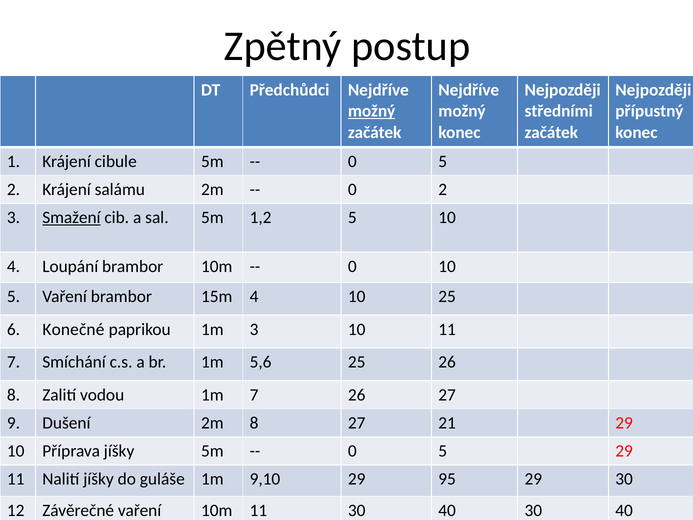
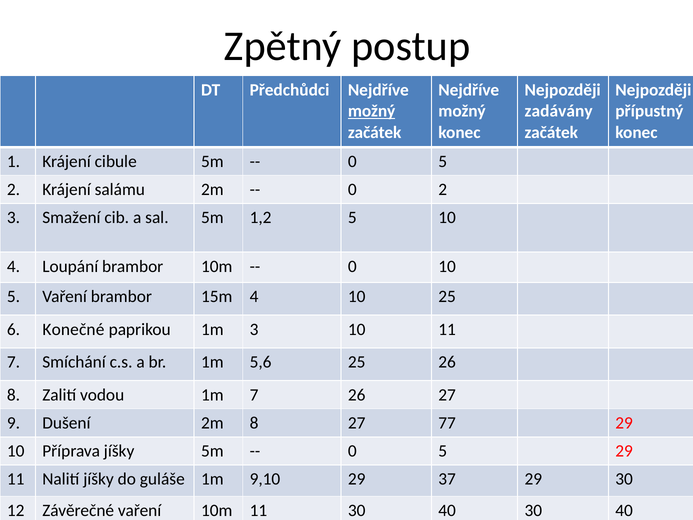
středními: středními -> zadávány
Smažení underline: present -> none
21: 21 -> 77
95: 95 -> 37
